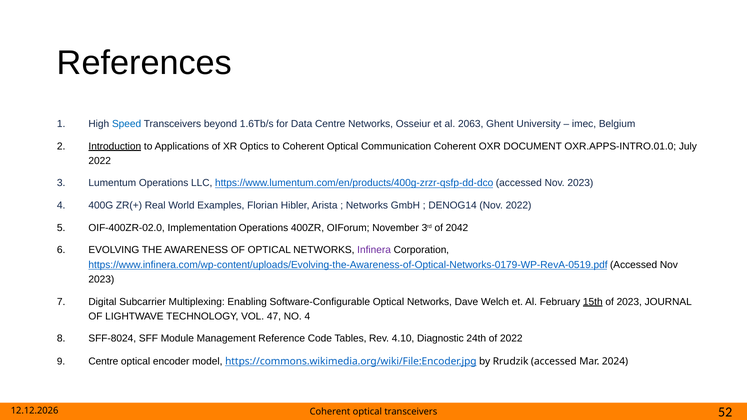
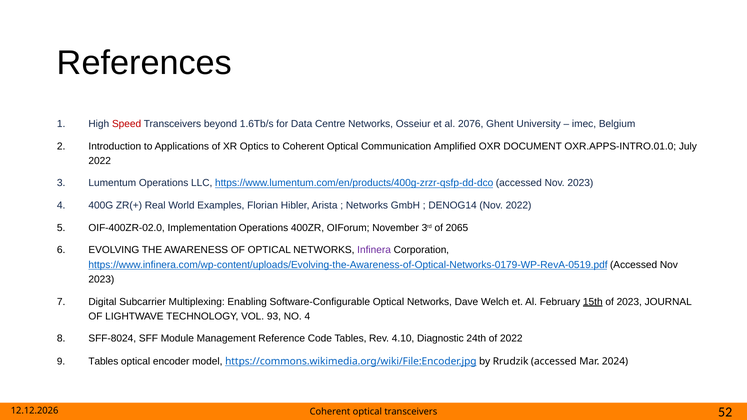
Speed colour: blue -> red
2063: 2063 -> 2076
Introduction underline: present -> none
Communication Coherent: Coherent -> Amplified
2042: 2042 -> 2065
47: 47 -> 93
Centre at (103, 361): Centre -> Tables
